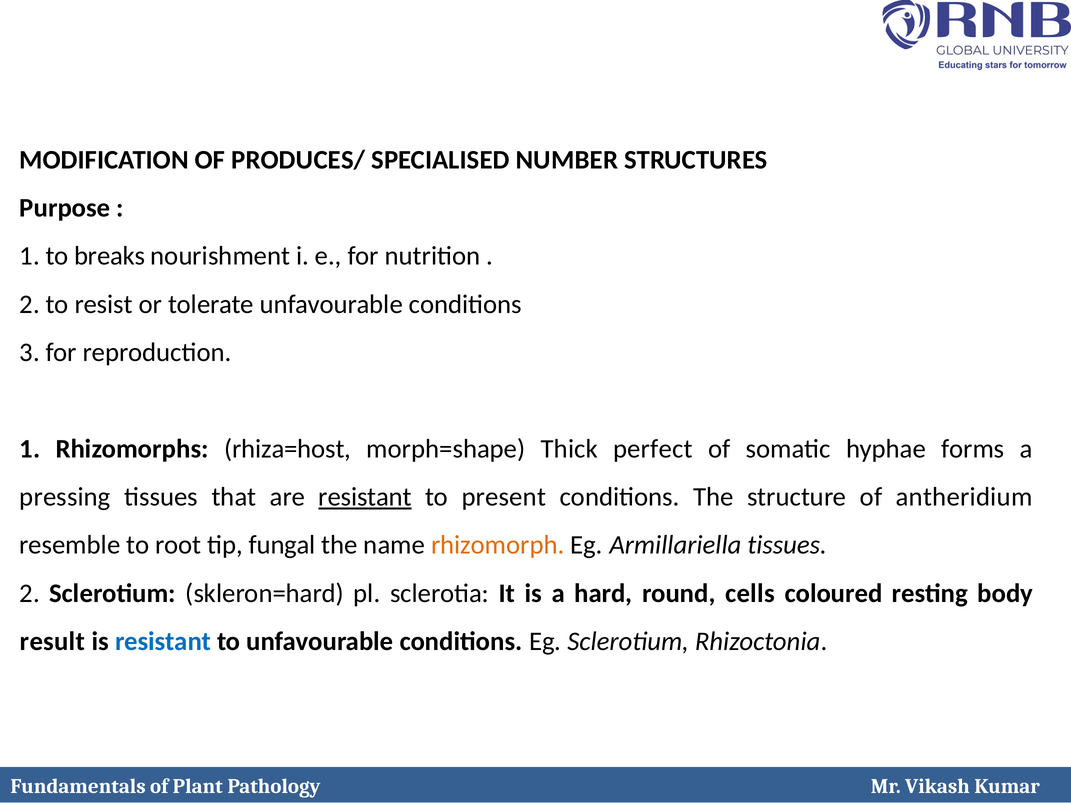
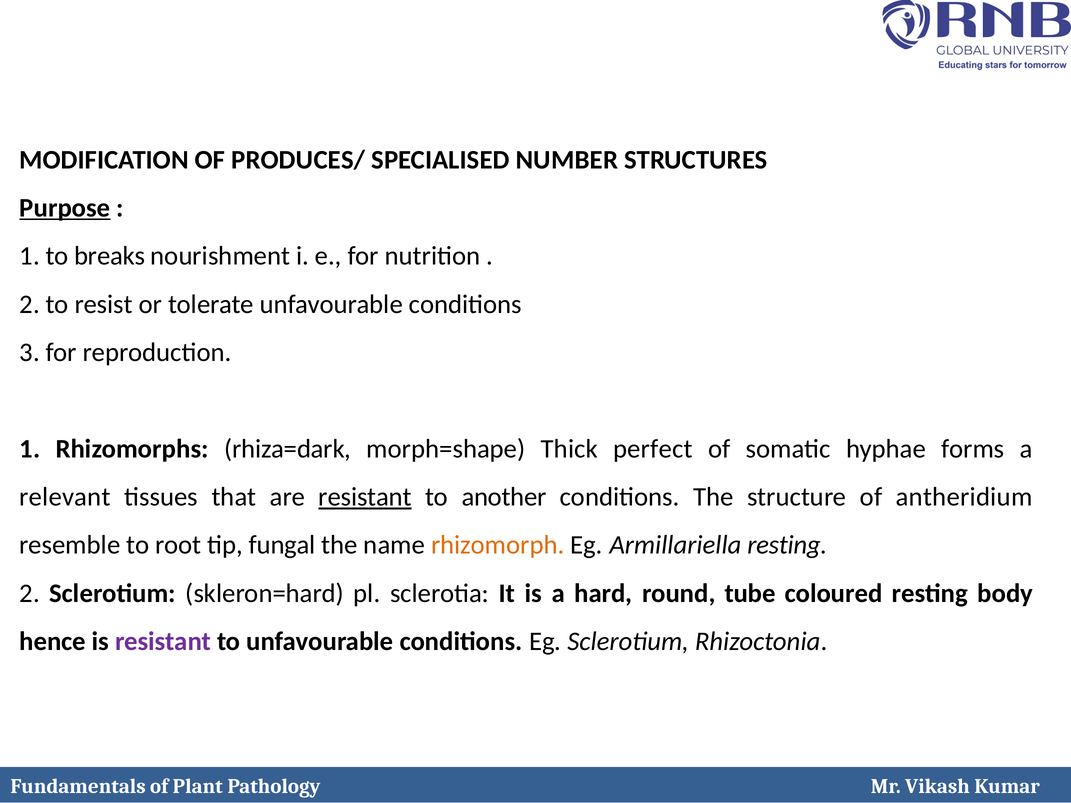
Purpose underline: none -> present
rhiza=host: rhiza=host -> rhiza=dark
pressing: pressing -> relevant
present: present -> another
Armillariella tissues: tissues -> resting
cells: cells -> tube
result: result -> hence
resistant at (163, 642) colour: blue -> purple
